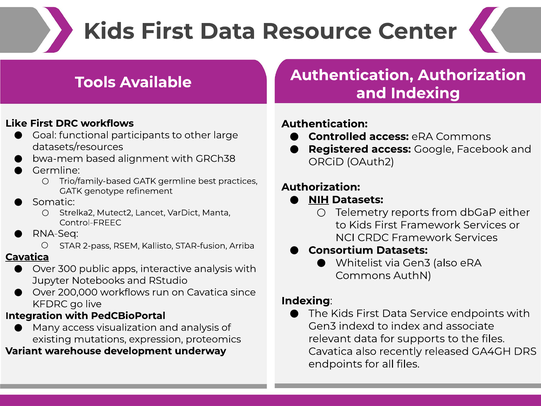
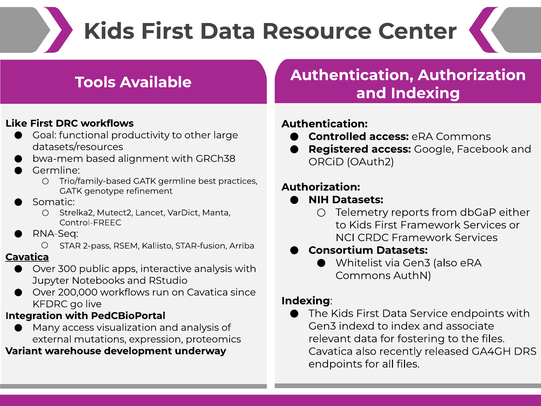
participants: participants -> productivity
NIH underline: present -> none
supports: supports -> fostering
existing: existing -> external
